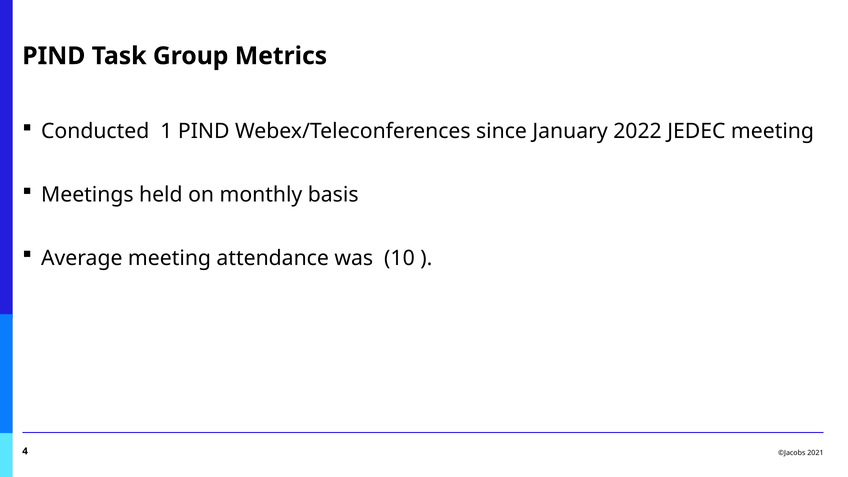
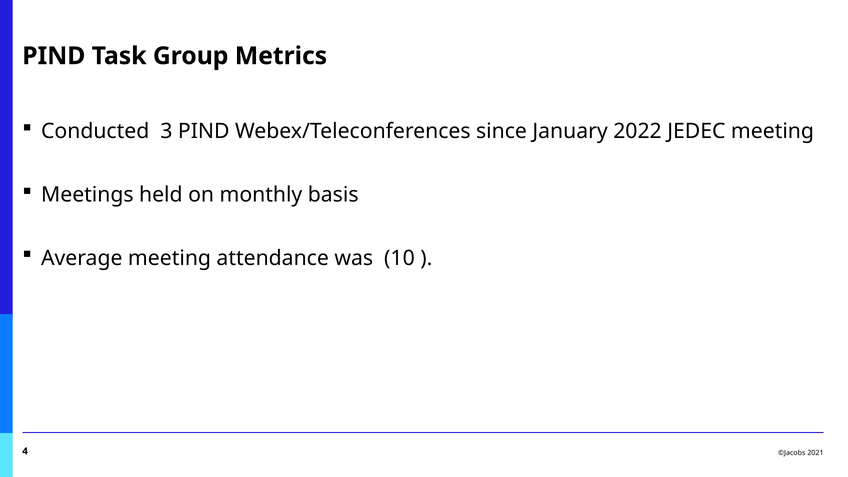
1: 1 -> 3
